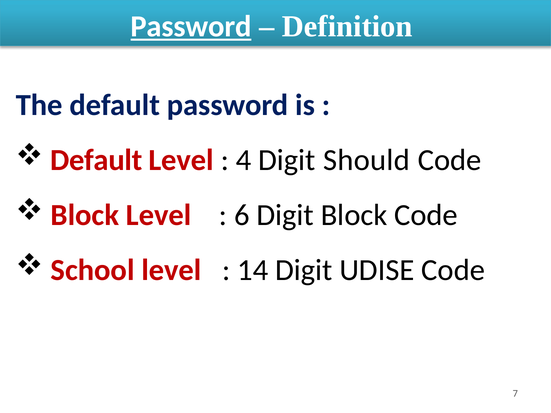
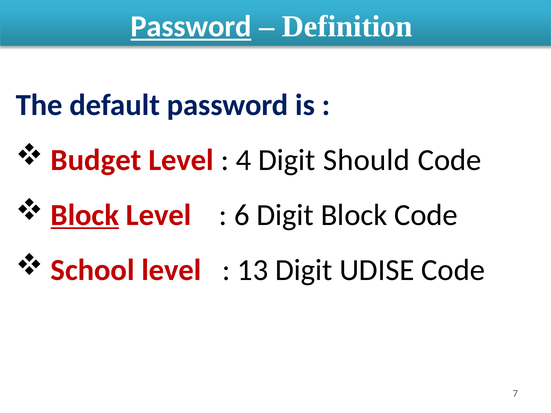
Default at (96, 160): Default -> Budget
Block at (85, 215) underline: none -> present
14: 14 -> 13
